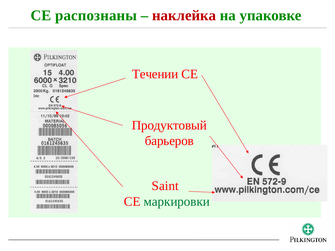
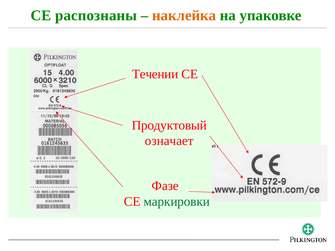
наклейка colour: red -> orange
барьеров: барьеров -> означает
Saint: Saint -> Фазе
